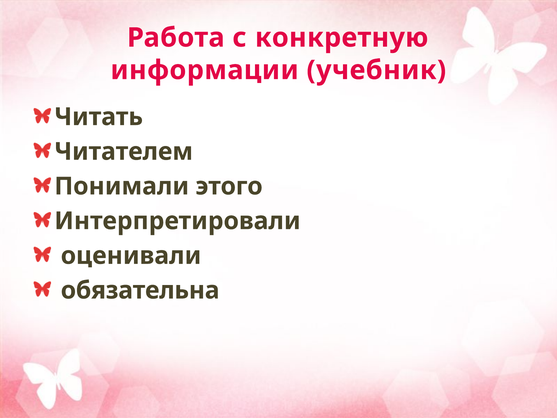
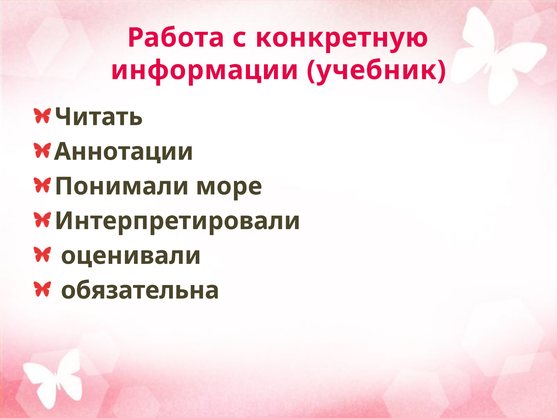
Читателем: Читателем -> Аннотации
этого: этого -> море
